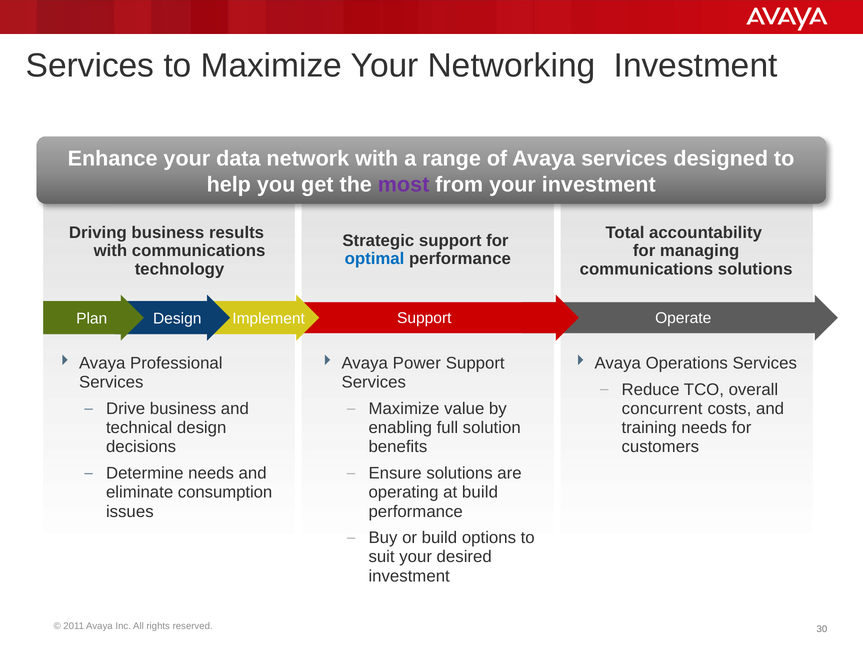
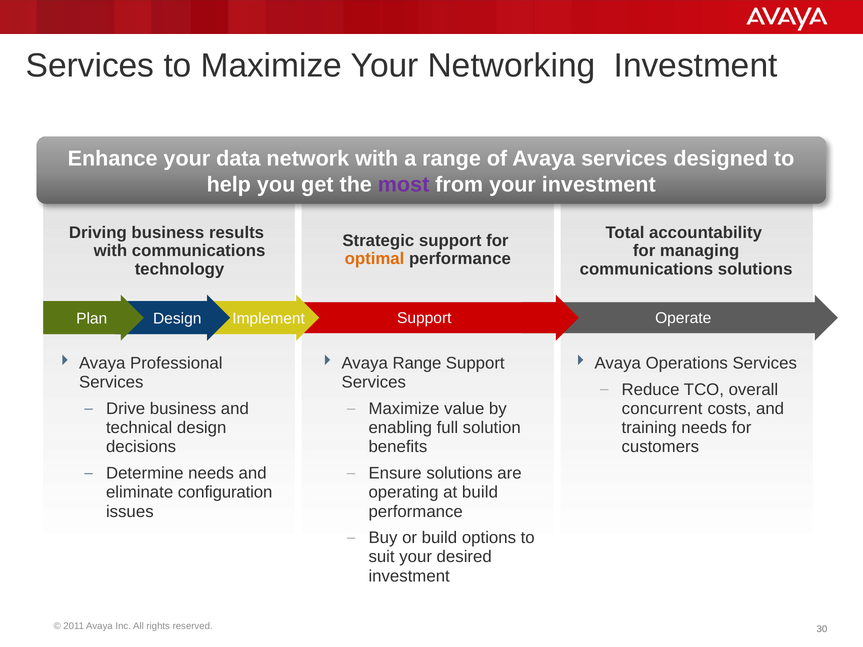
optimal colour: blue -> orange
Avaya Power: Power -> Range
consumption: consumption -> configuration
